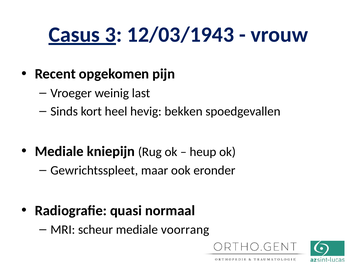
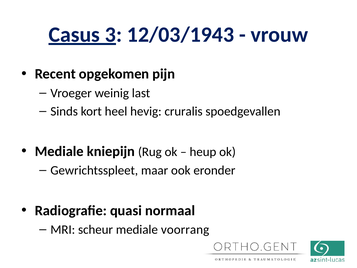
bekken: bekken -> cruralis
